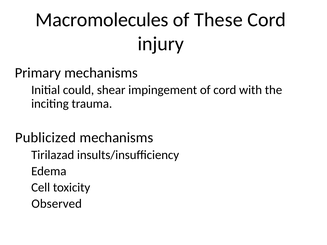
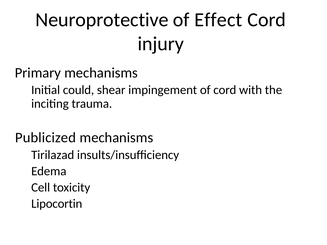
Macromolecules: Macromolecules -> Neuroprotective
These: These -> Effect
Observed: Observed -> Lipocortin
